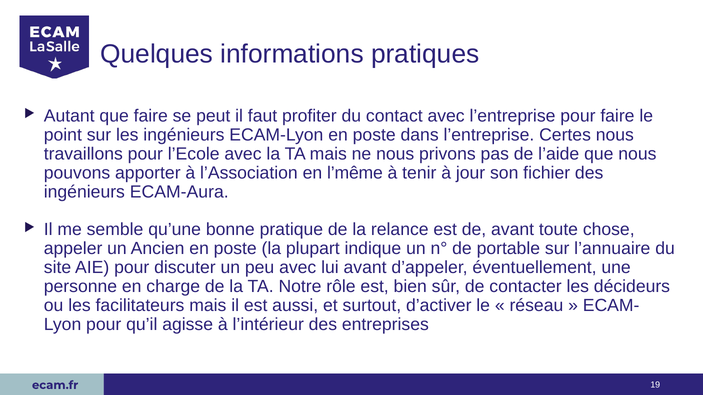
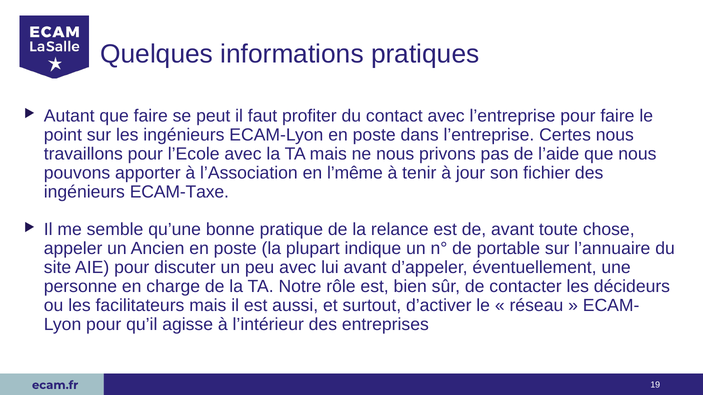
ECAM-Aura: ECAM-Aura -> ECAM-Taxe
